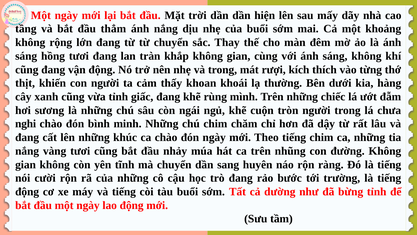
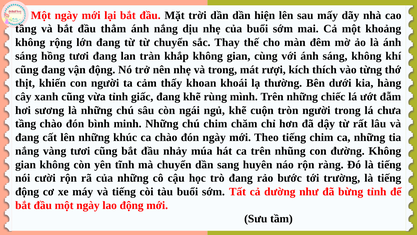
nghi at (26, 124): nghi -> tầng
